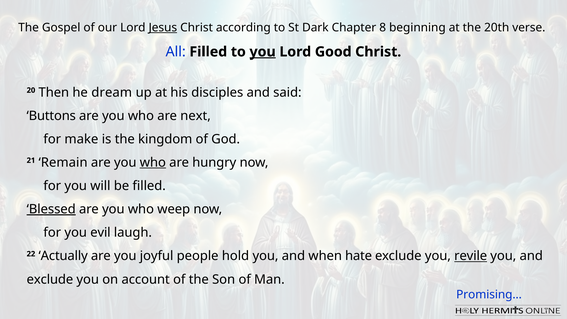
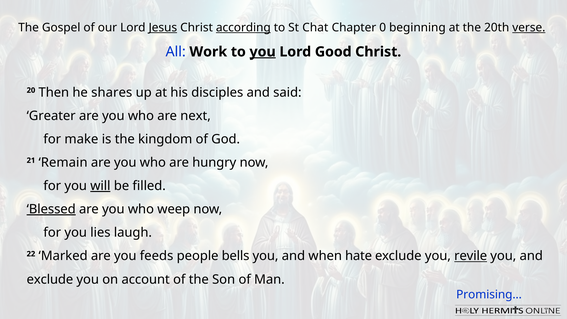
according underline: none -> present
Dark: Dark -> Chat
8: 8 -> 0
verse underline: none -> present
All Filled: Filled -> Work
dream: dream -> shares
Buttons: Buttons -> Greater
who at (153, 162) underline: present -> none
will underline: none -> present
evil: evil -> lies
Actually: Actually -> Marked
joyful: joyful -> feeds
hold: hold -> bells
